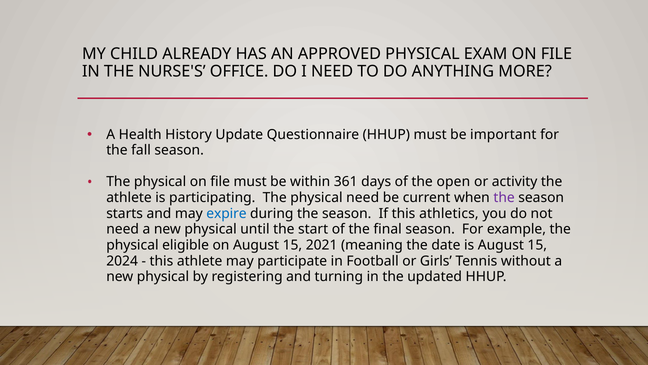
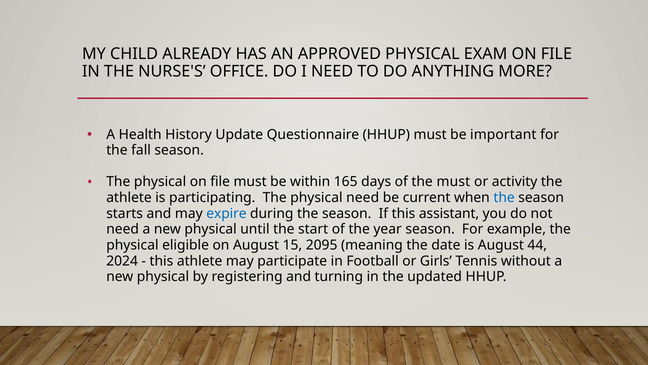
361: 361 -> 165
the open: open -> must
the at (504, 197) colour: purple -> blue
athletics: athletics -> assistant
final: final -> year
2021: 2021 -> 2095
is August 15: 15 -> 44
